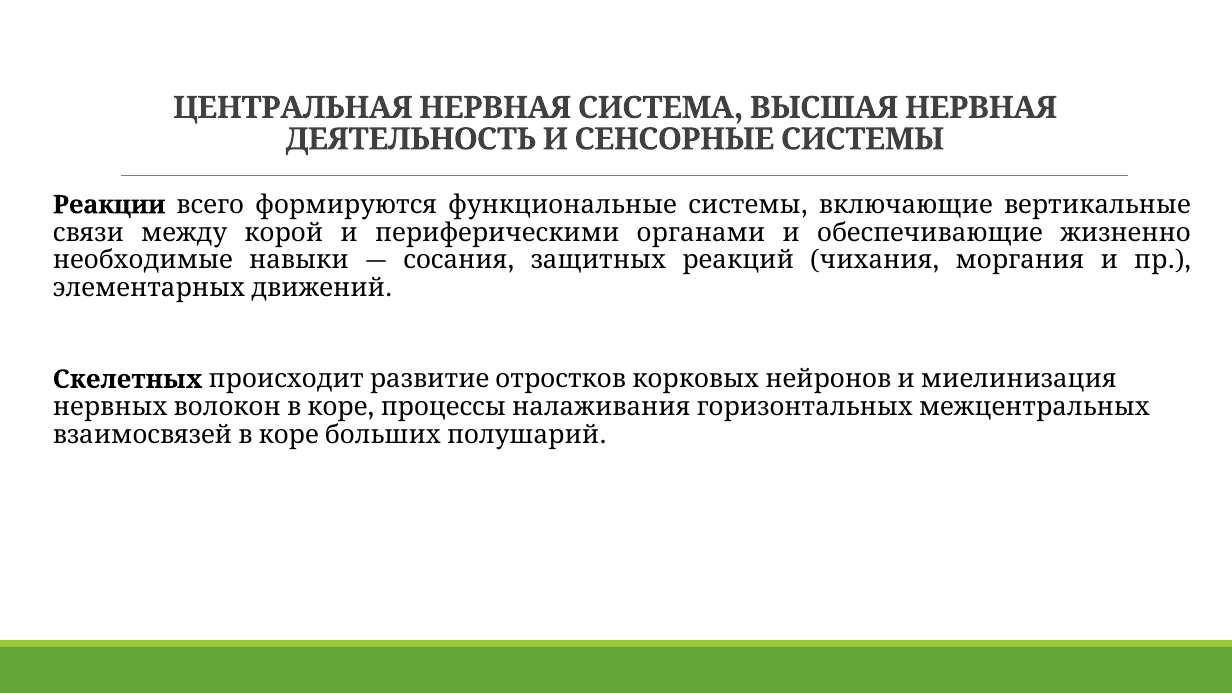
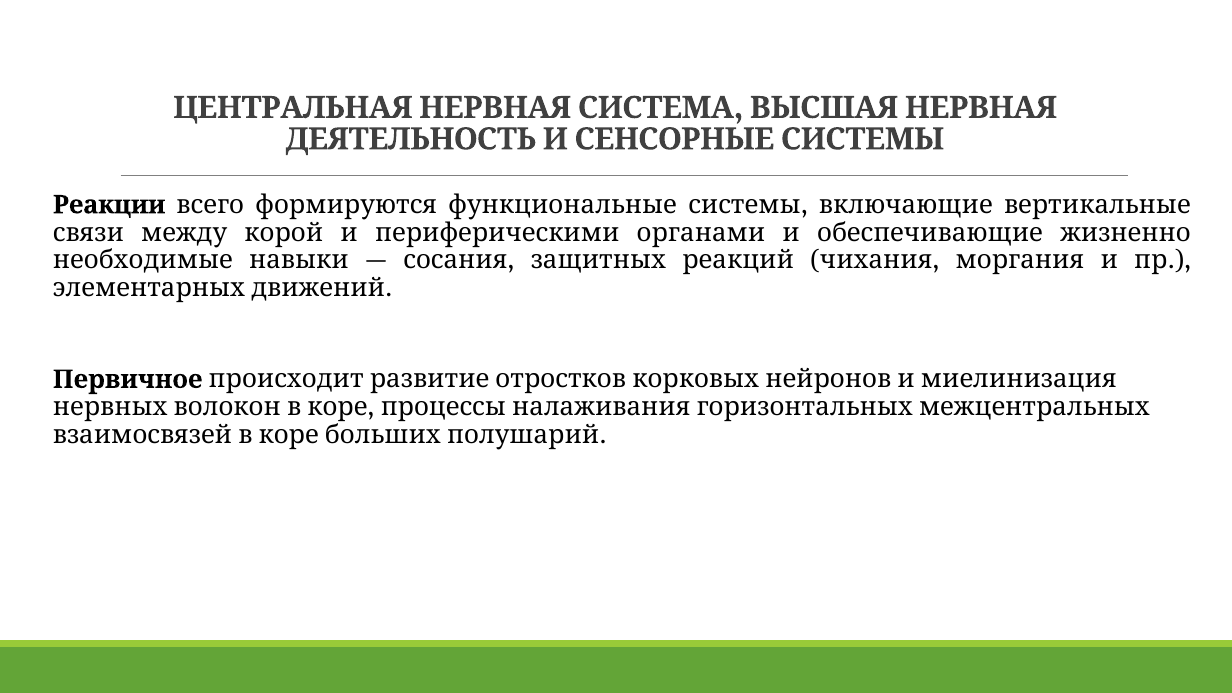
Скелетных: Скелетных -> Первичное
